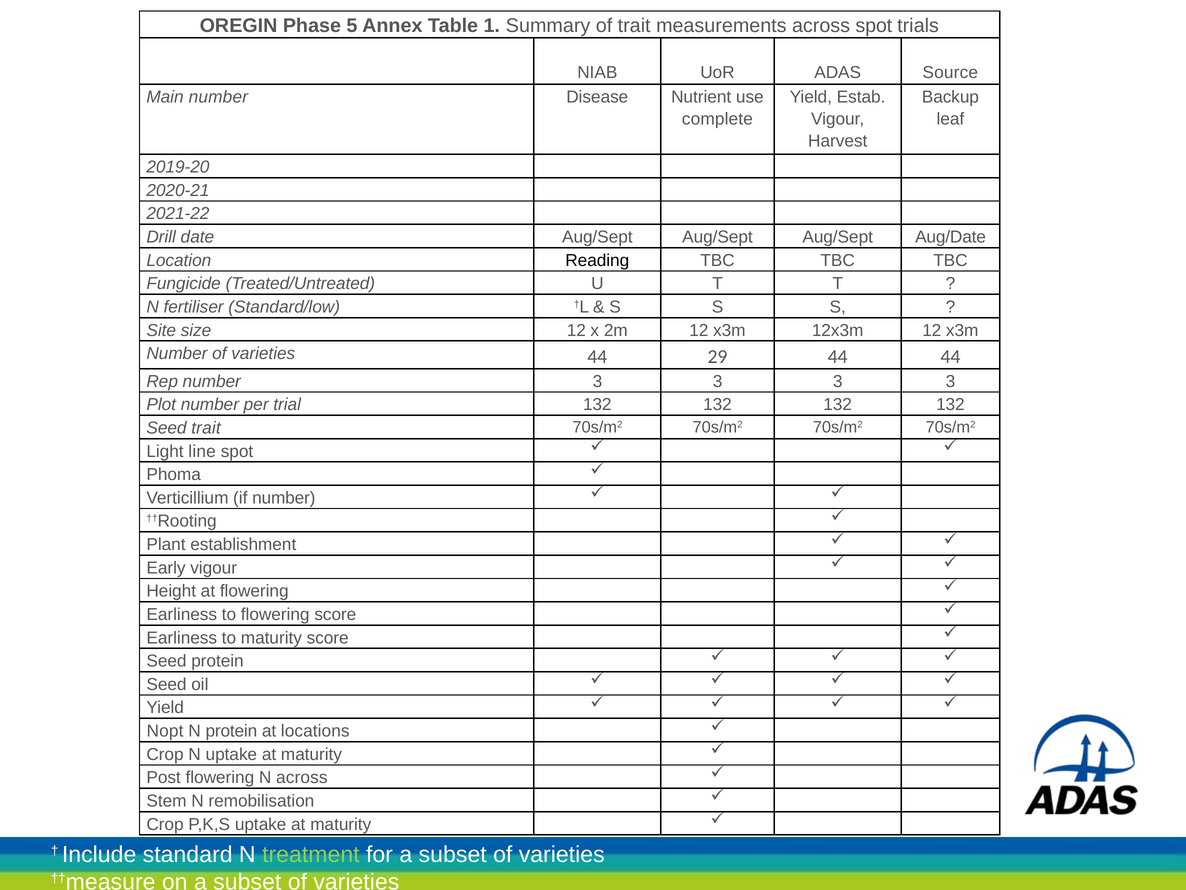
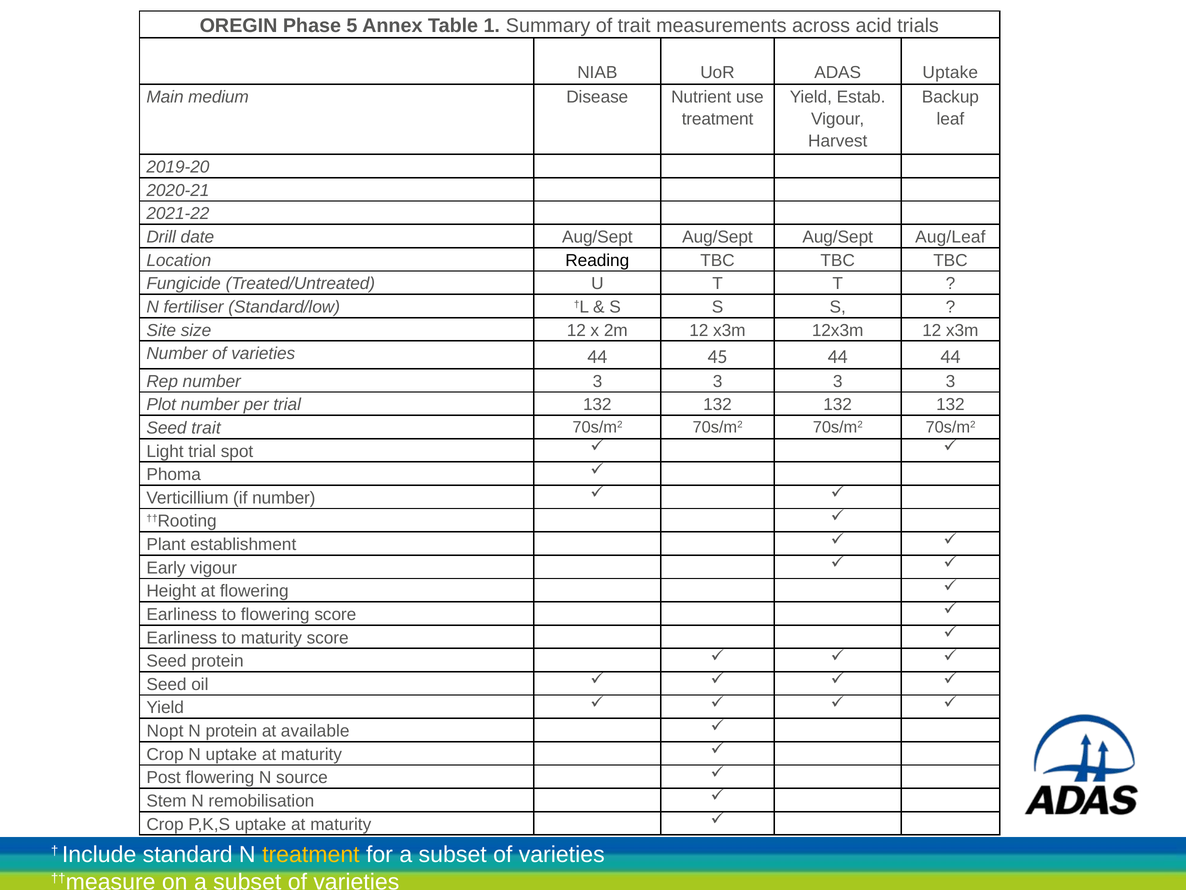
across spot: spot -> acid
ADAS Source: Source -> Uptake
Main number: number -> medium
complete at (717, 119): complete -> treatment
Aug/Date: Aug/Date -> Aug/Leaf
29: 29 -> 45
Light line: line -> trial
locations: locations -> available
N across: across -> source
treatment at (311, 854) colour: light green -> yellow
